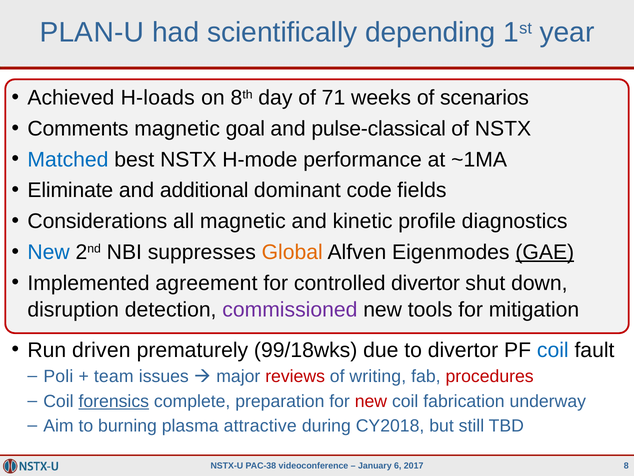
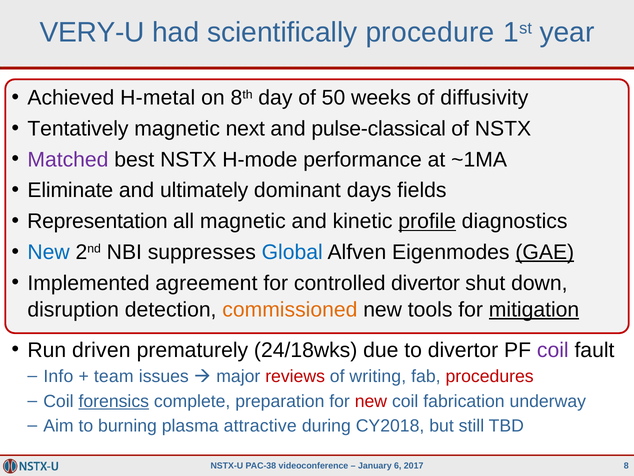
PLAN-U: PLAN-U -> VERY-U
depending: depending -> procedure
H-loads: H-loads -> H-metal
71: 71 -> 50
scenarios: scenarios -> diffusivity
Comments: Comments -> Tentatively
goal: goal -> next
Matched colour: blue -> purple
additional: additional -> ultimately
code: code -> days
Considerations: Considerations -> Representation
profile underline: none -> present
Global colour: orange -> blue
commissioned colour: purple -> orange
mitigation underline: none -> present
99/18wks: 99/18wks -> 24/18wks
coil at (553, 350) colour: blue -> purple
Poli: Poli -> Info
